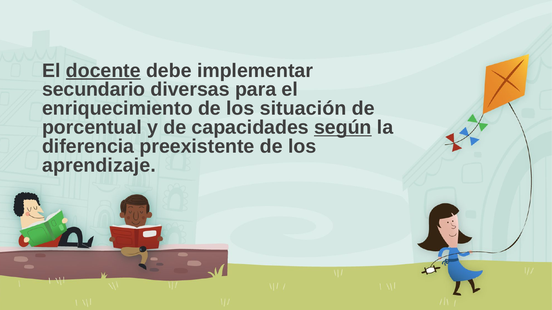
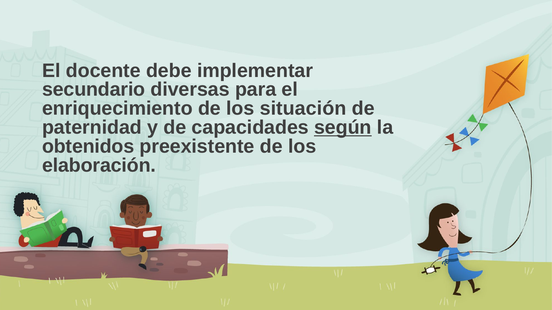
docente underline: present -> none
porcentual: porcentual -> paternidad
diferencia: diferencia -> obtenidos
aprendizaje: aprendizaje -> elaboración
